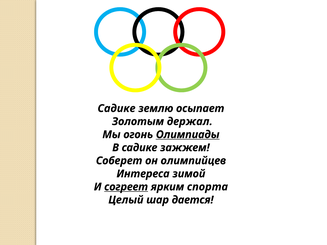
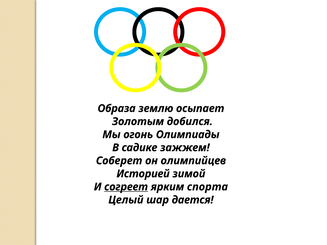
Садике at (116, 109): Садике -> Образа
держал: держал -> добился
Олимпиады underline: present -> none
Интереса: Интереса -> Историей
